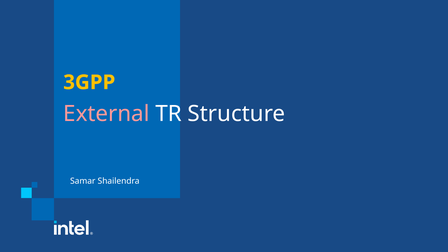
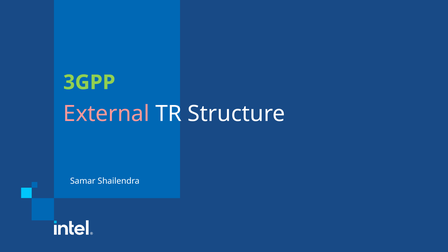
3GPP colour: yellow -> light green
